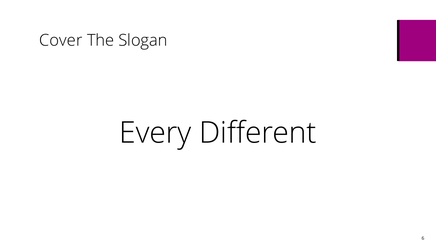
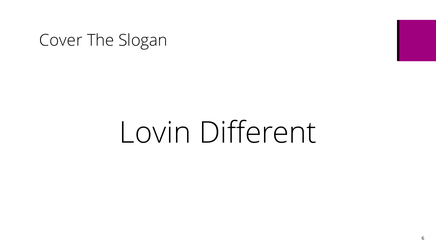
Every: Every -> Lovin
